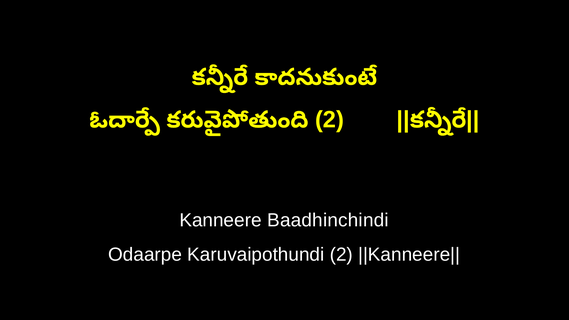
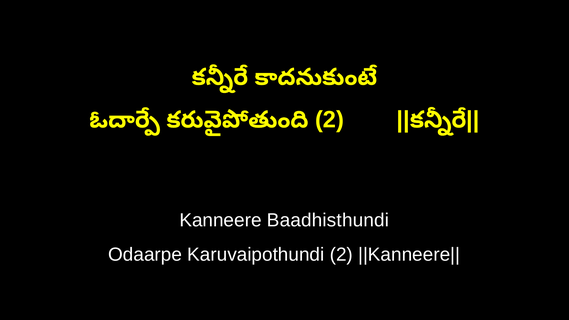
Baadhinchindi: Baadhinchindi -> Baadhisthundi
